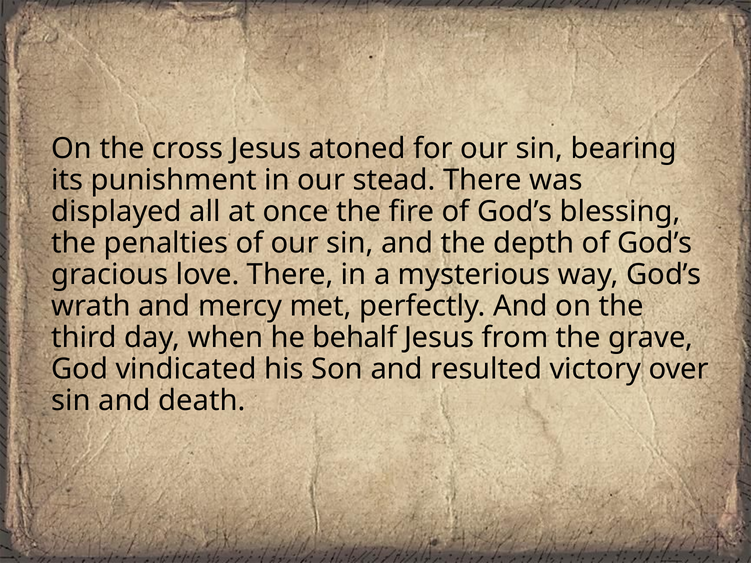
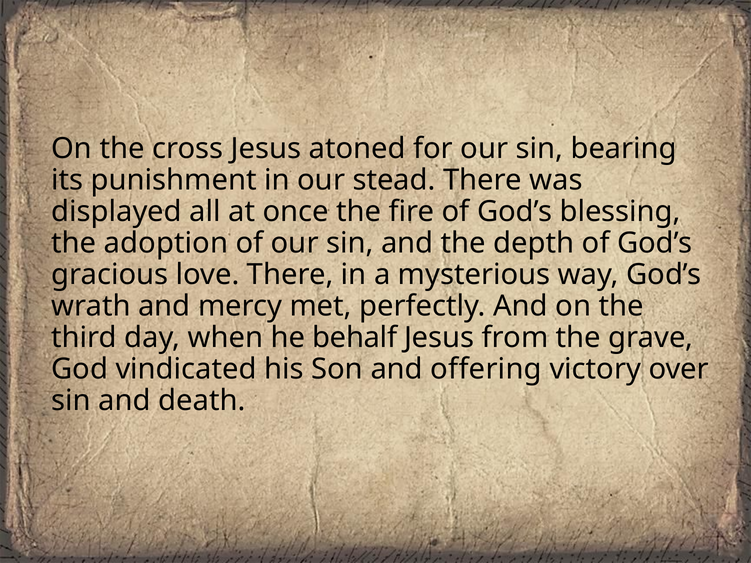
penalties: penalties -> adoption
resulted: resulted -> offering
